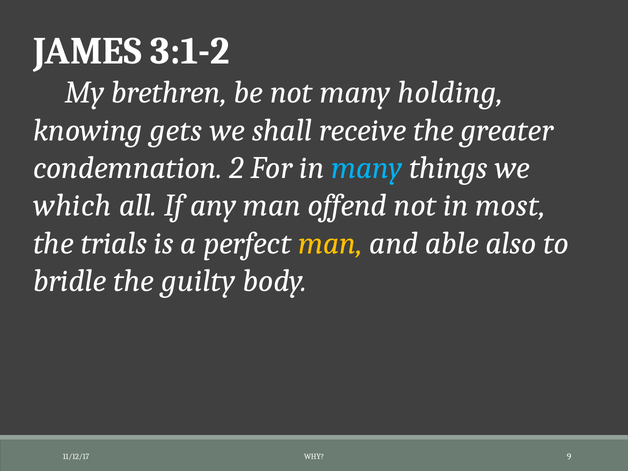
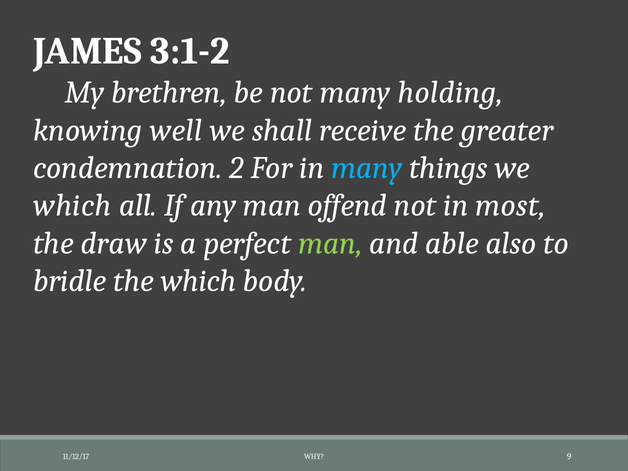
gets: gets -> well
trials: trials -> draw
man at (330, 243) colour: yellow -> light green
the guilty: guilty -> which
